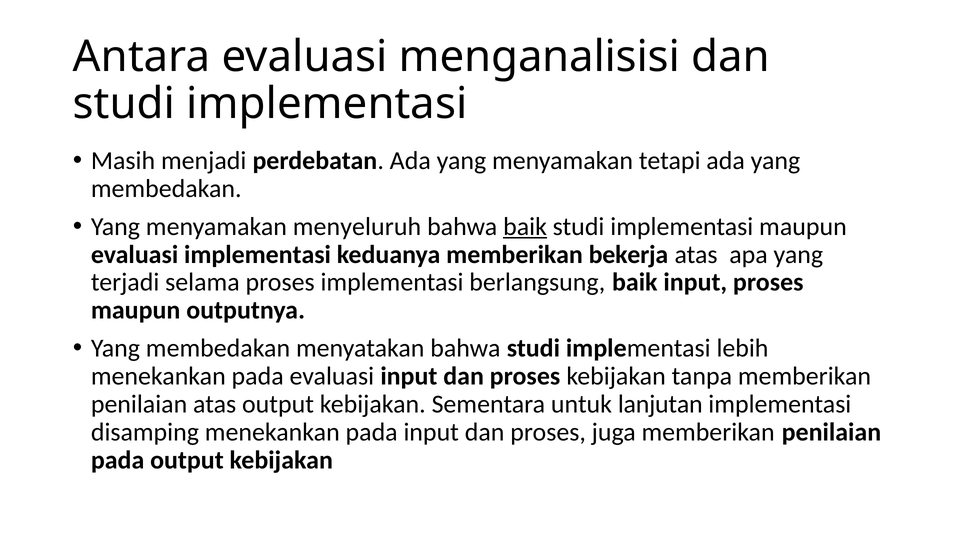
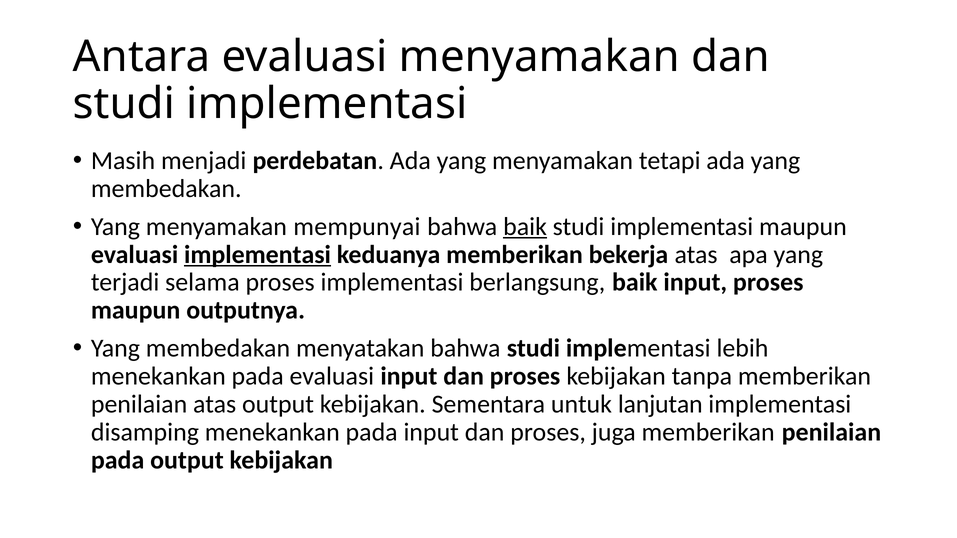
evaluasi menganalisisi: menganalisisi -> menyamakan
menyeluruh: menyeluruh -> mempunyai
implementasi at (258, 255) underline: none -> present
